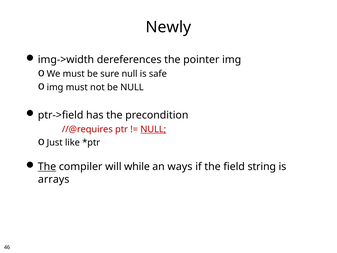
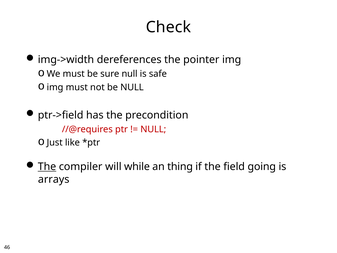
Newly: Newly -> Check
NULL at (153, 129) underline: present -> none
ways: ways -> thing
string: string -> going
